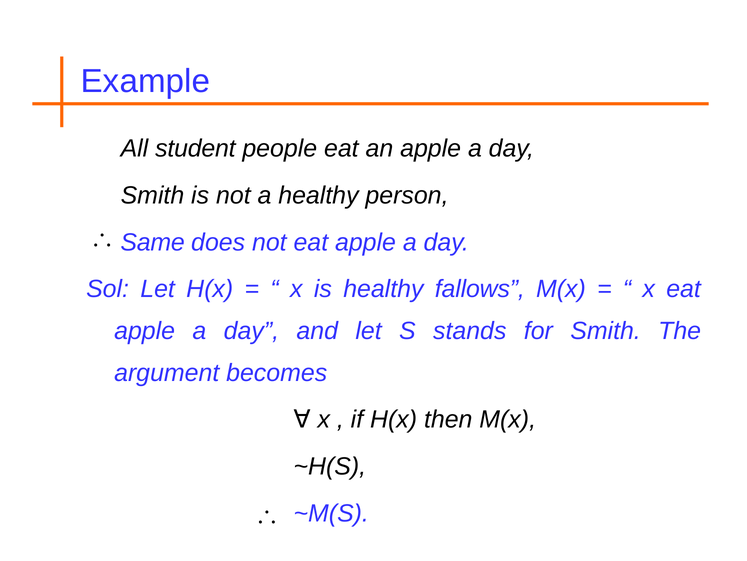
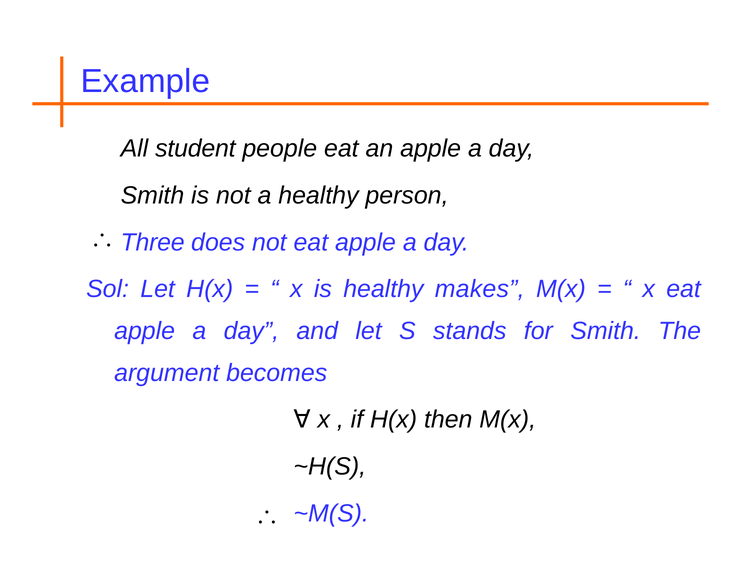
Same: Same -> Three
fallows: fallows -> makes
